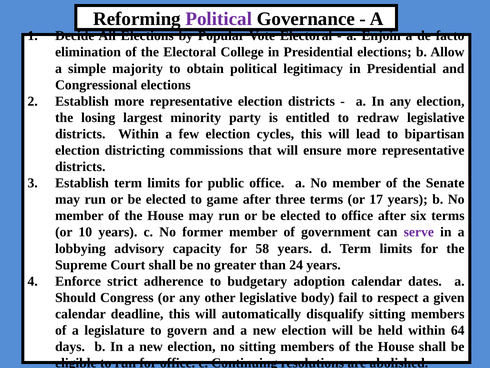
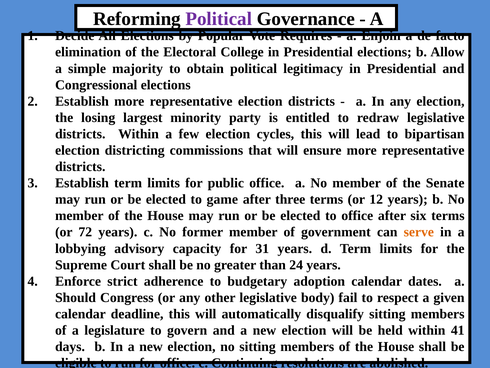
Vote Electoral: Electoral -> Requires
17: 17 -> 12
10: 10 -> 72
serve colour: purple -> orange
58: 58 -> 31
64: 64 -> 41
